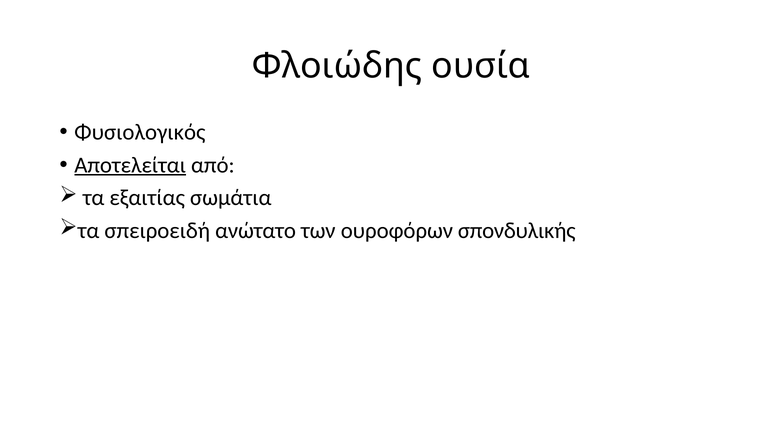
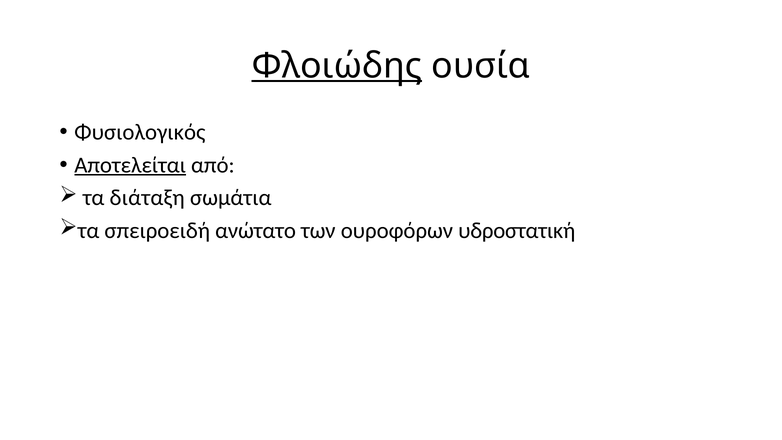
Φλοιώδης underline: none -> present
εξαιτίας: εξαιτίας -> διάταξη
σπονδυλικής: σπονδυλικής -> υδροστατική
